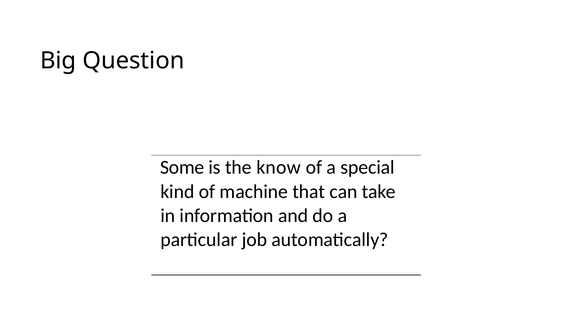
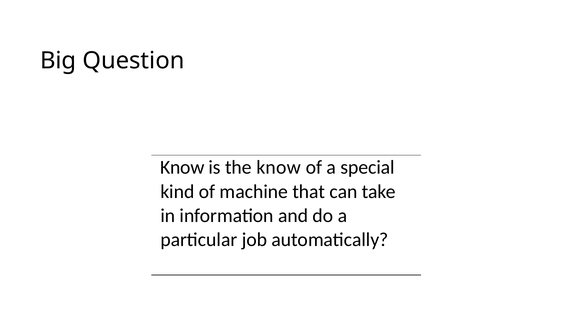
Some at (182, 167): Some -> Know
